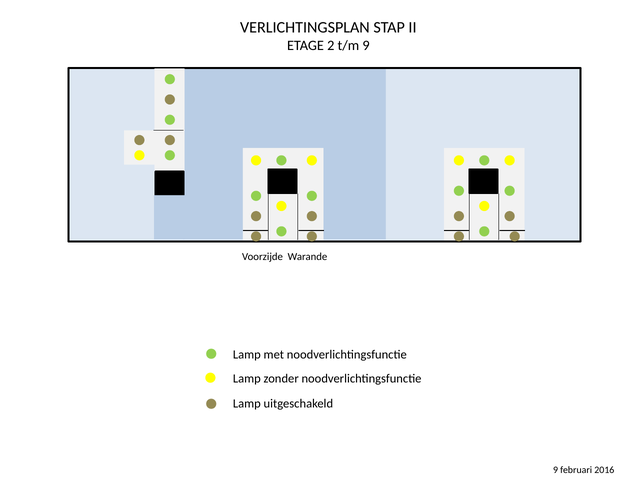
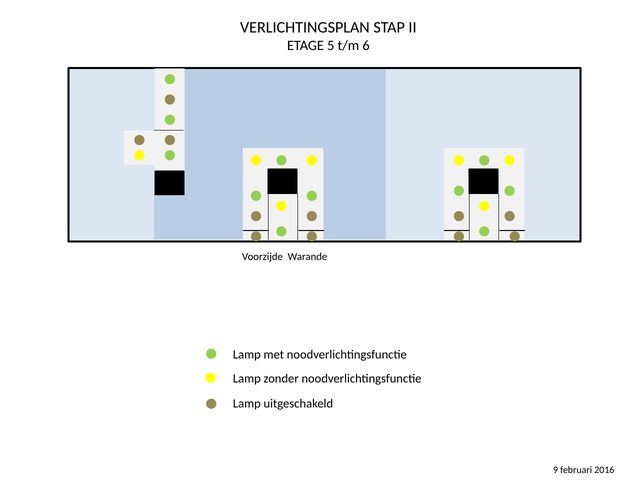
2: 2 -> 5
t/m 9: 9 -> 6
